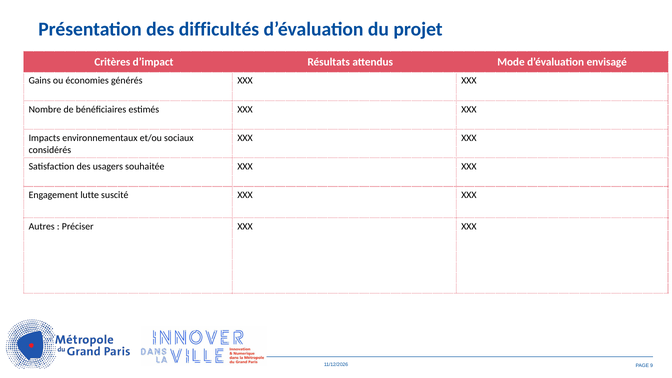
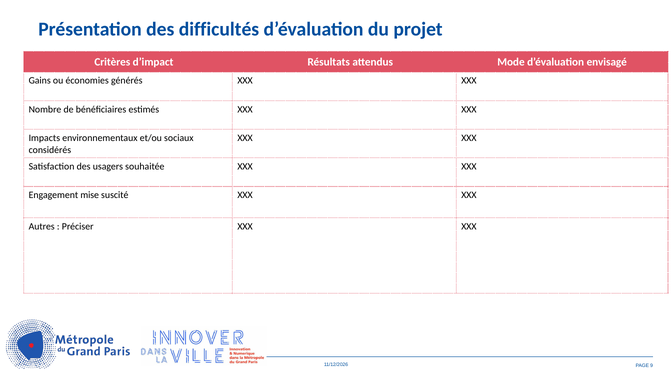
lutte: lutte -> mise
